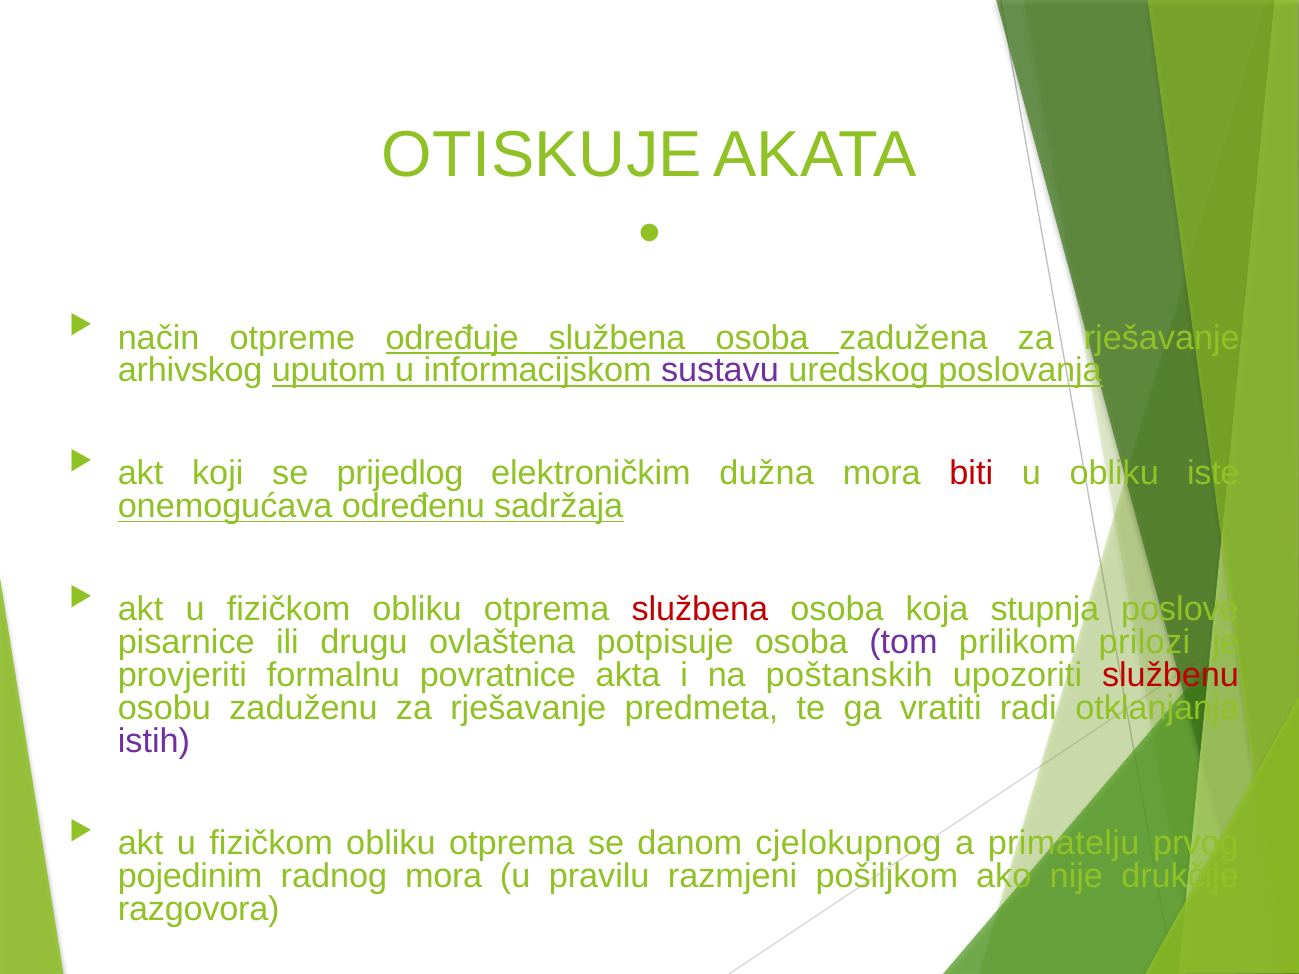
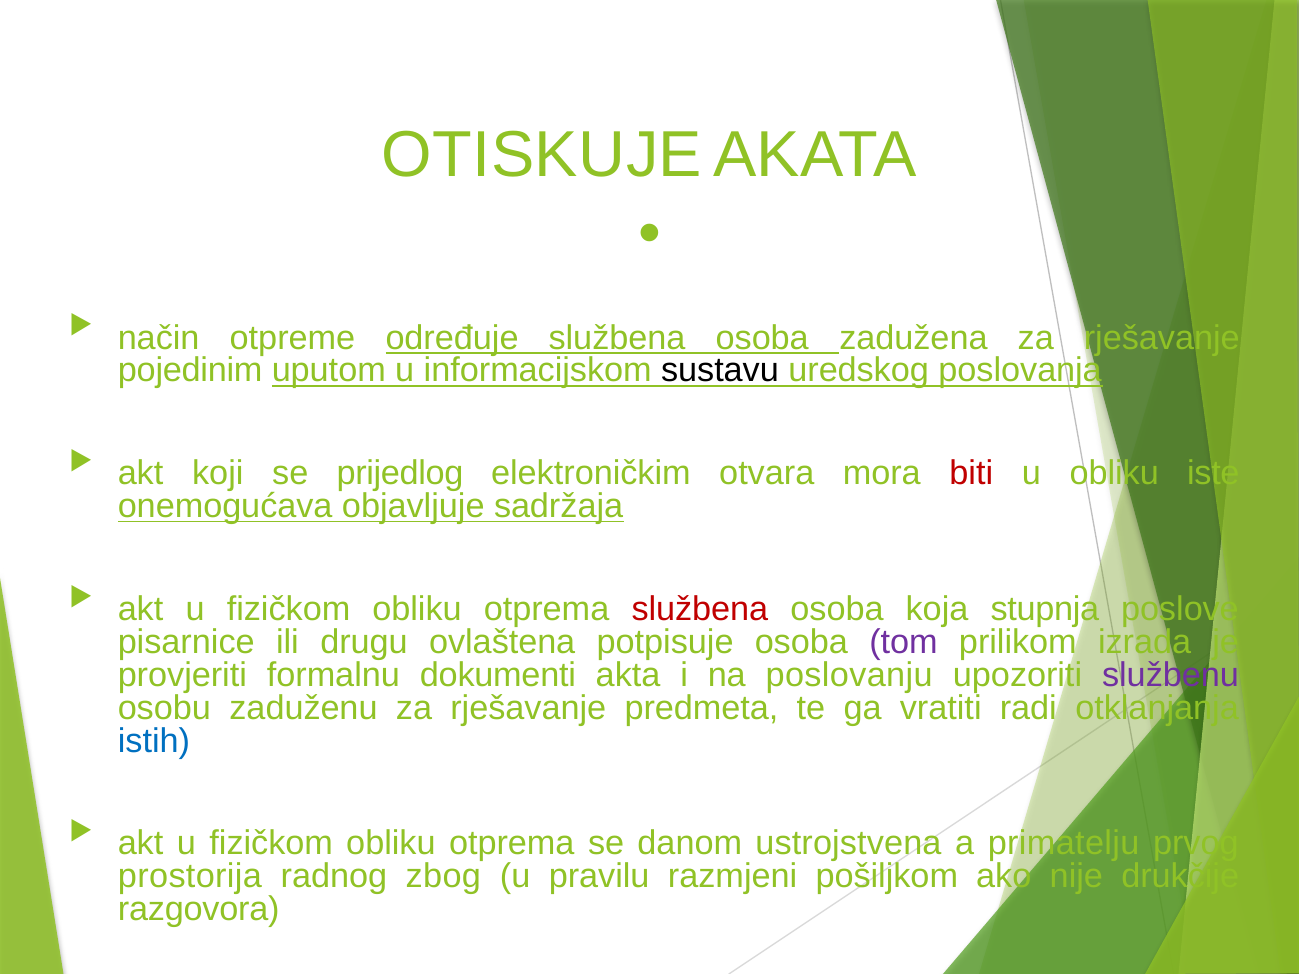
arhivskog: arhivskog -> pojedinim
sustavu colour: purple -> black
dužna: dužna -> otvara
određenu: određenu -> objavljuje
prilozi: prilozi -> izrada
povratnice: povratnice -> dokumenti
poštanskih: poštanskih -> poslovanju
službenu colour: red -> purple
istih colour: purple -> blue
cjelokupnog: cjelokupnog -> ustrojstvena
pojedinim: pojedinim -> prostorija
radnog mora: mora -> zbog
